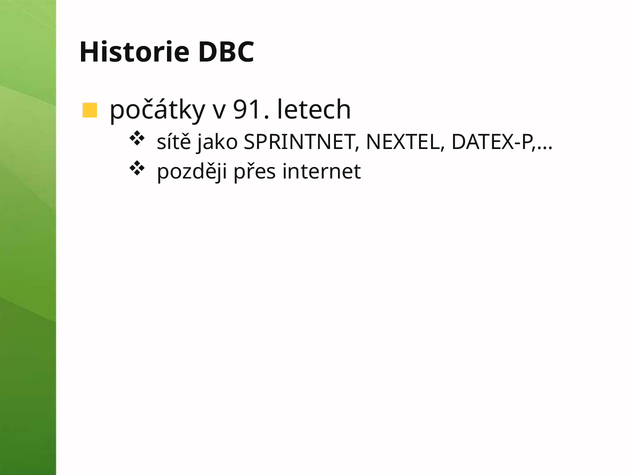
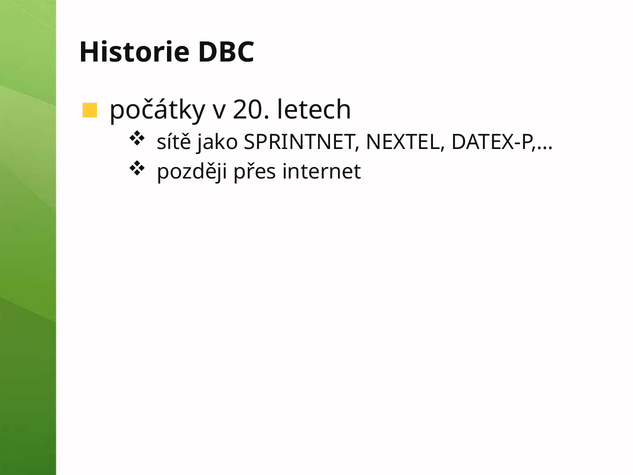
91: 91 -> 20
